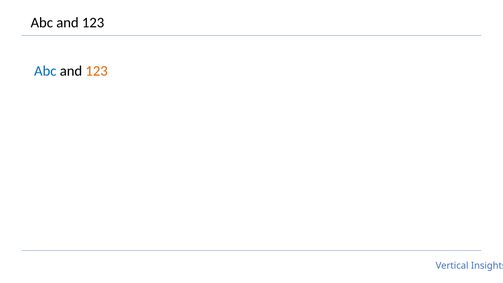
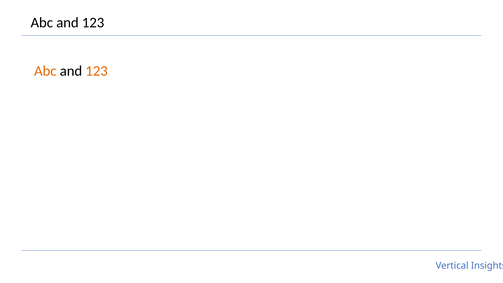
Abc at (45, 71) colour: blue -> orange
